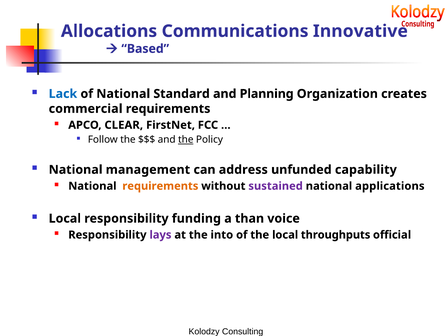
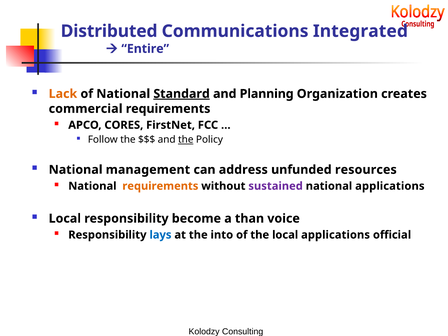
Allocations: Allocations -> Distributed
Innovative: Innovative -> Integrated
Based: Based -> Entire
Lack colour: blue -> orange
Standard underline: none -> present
CLEAR: CLEAR -> CORES
capability: capability -> resources
funding: funding -> become
lays colour: purple -> blue
local throughputs: throughputs -> applications
